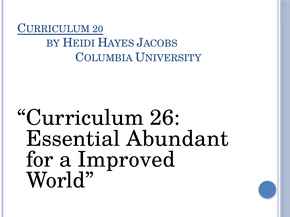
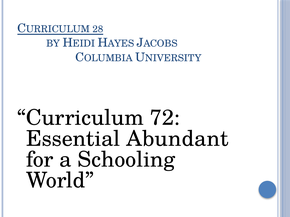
20: 20 -> 28
26: 26 -> 72
Improved: Improved -> Schooling
